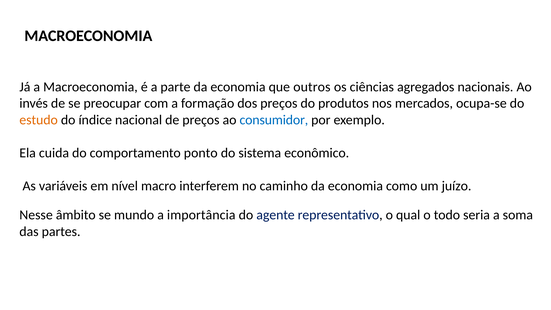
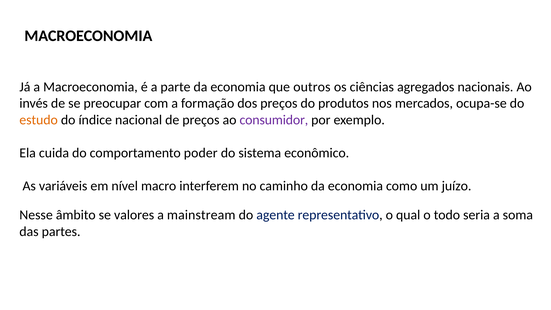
consumidor colour: blue -> purple
ponto: ponto -> poder
mundo: mundo -> valores
importância: importância -> mainstream
